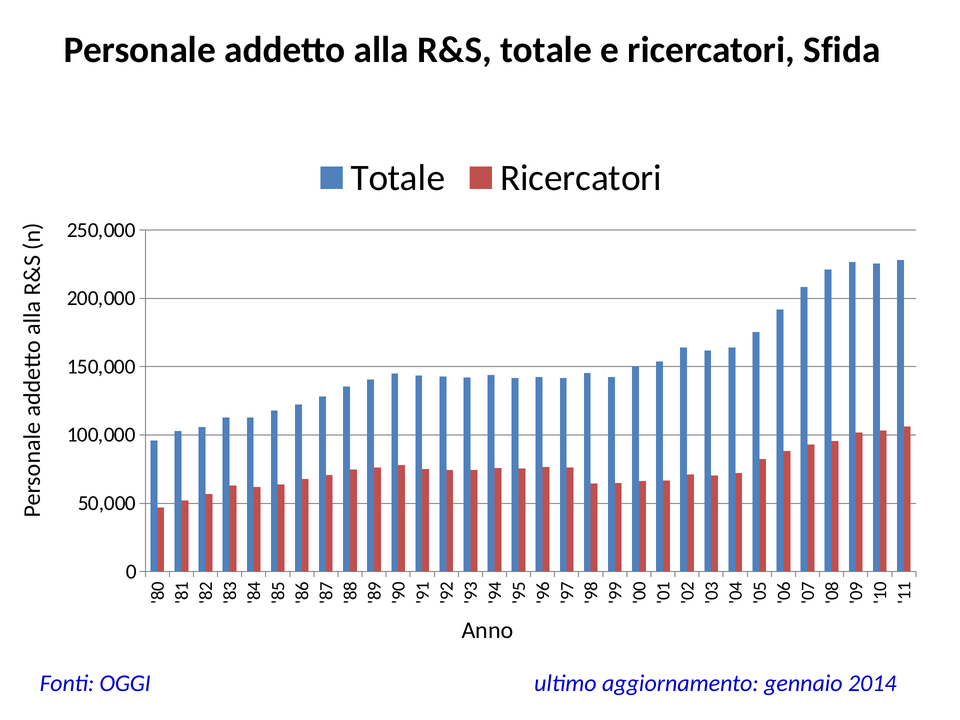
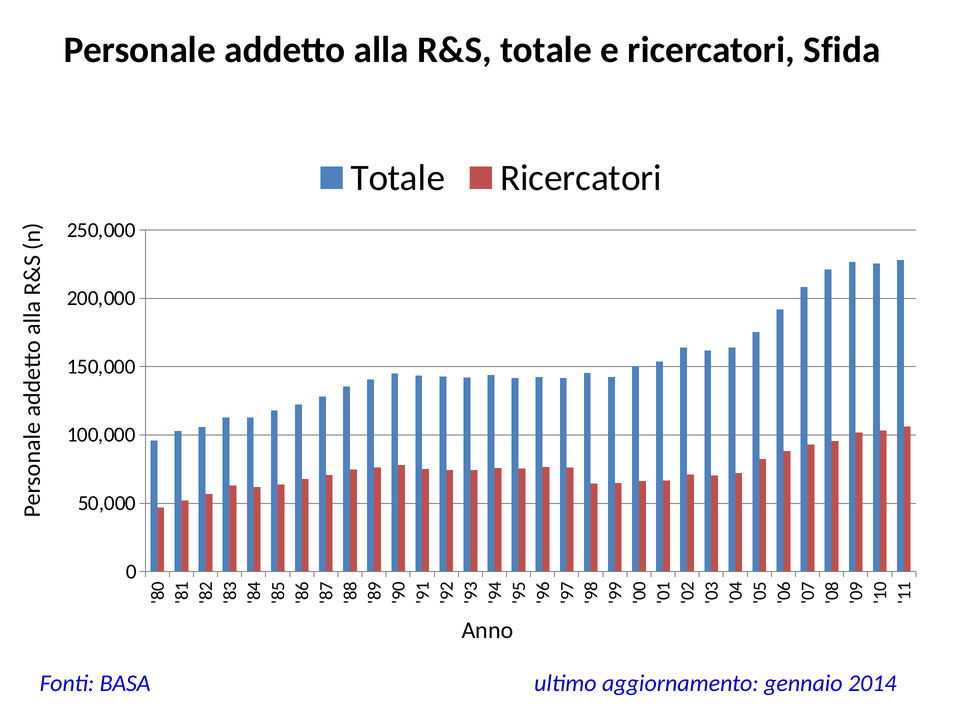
OGGI: OGGI -> BASA
